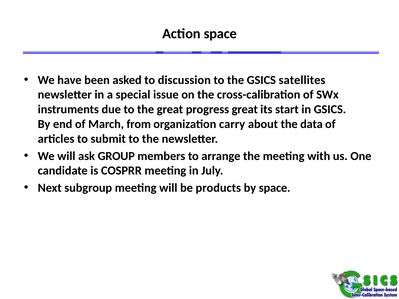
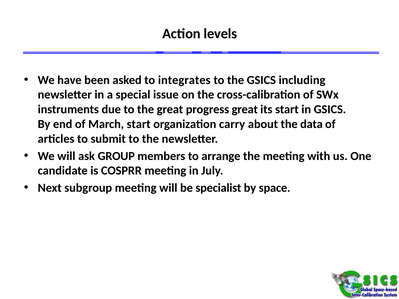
Action space: space -> levels
discussion: discussion -> integrates
satellites: satellites -> including
March from: from -> start
products: products -> specialist
